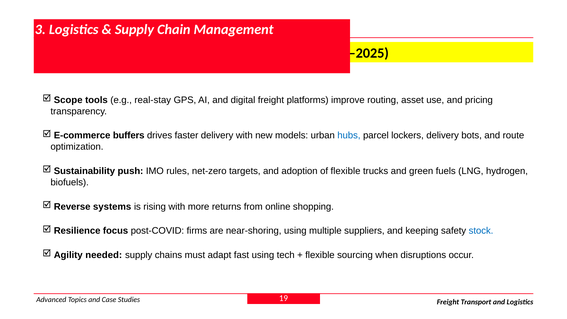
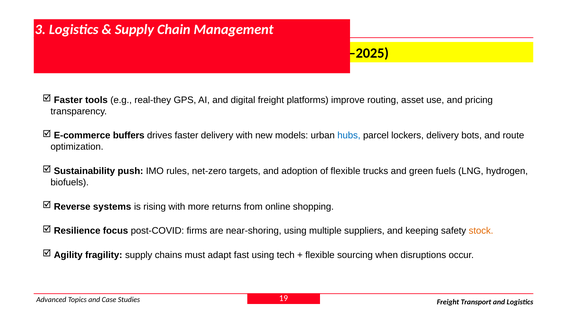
Scope at (68, 100): Scope -> Faster
real-stay: real-stay -> real-they
stock colour: blue -> orange
needed: needed -> fragility
